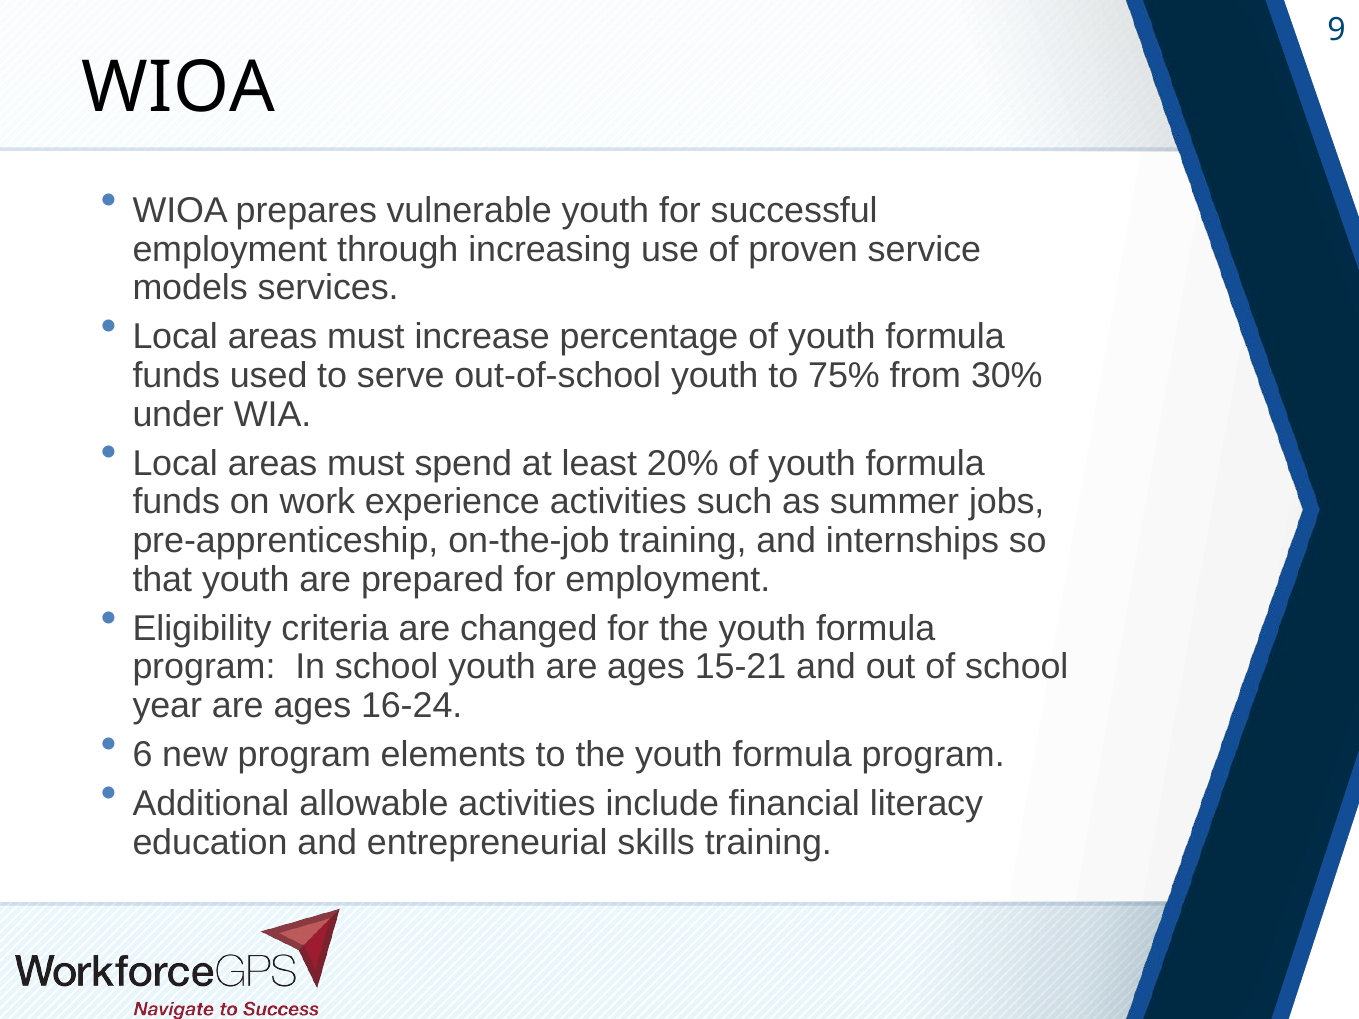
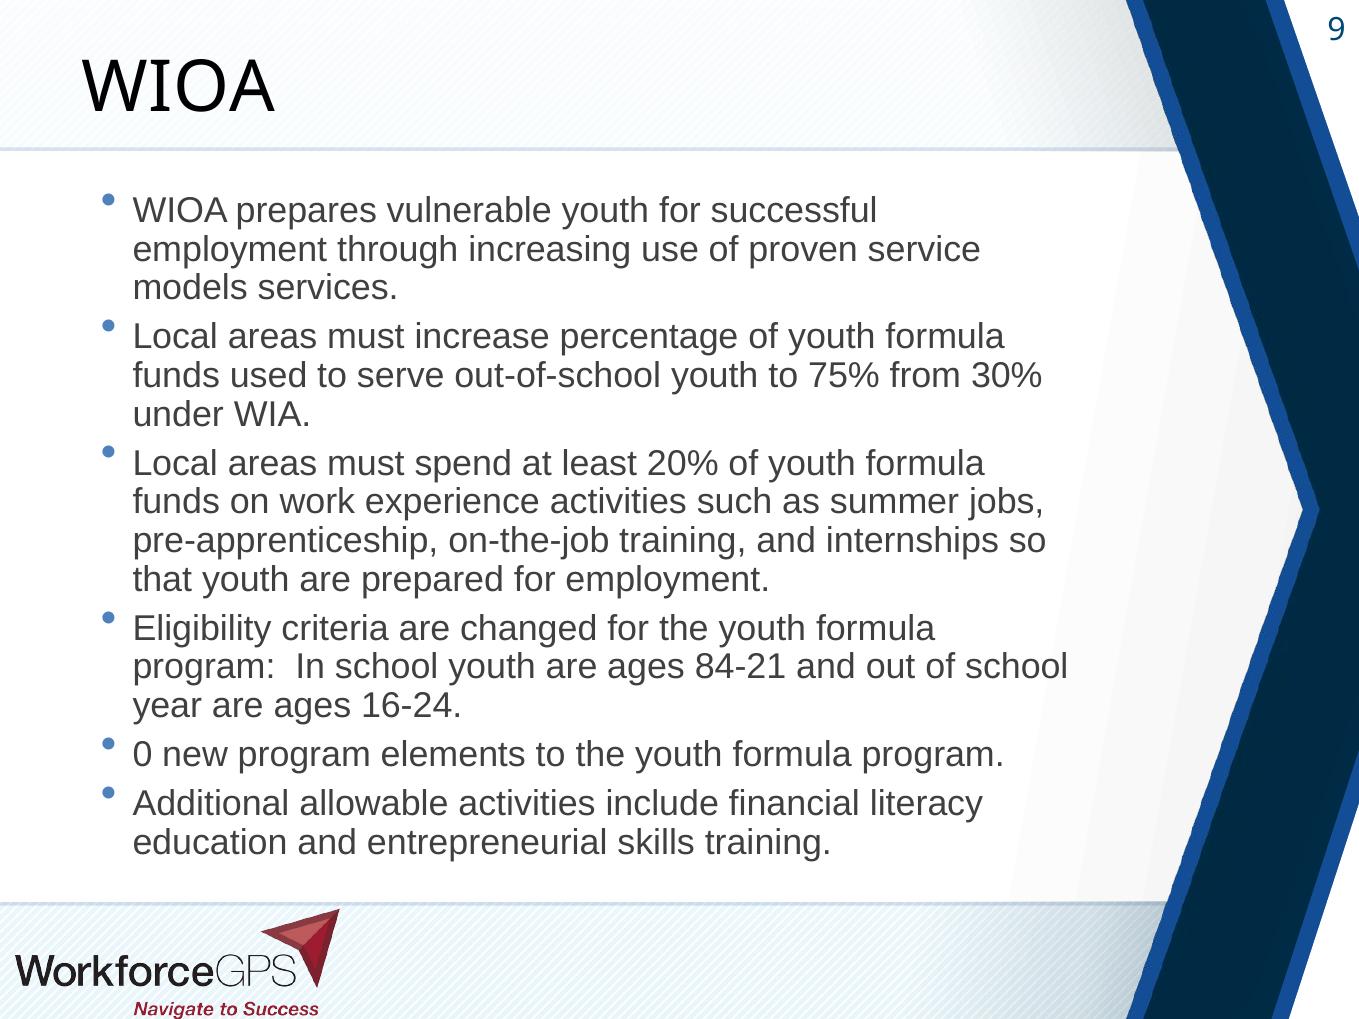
15-21: 15-21 -> 84-21
6: 6 -> 0
